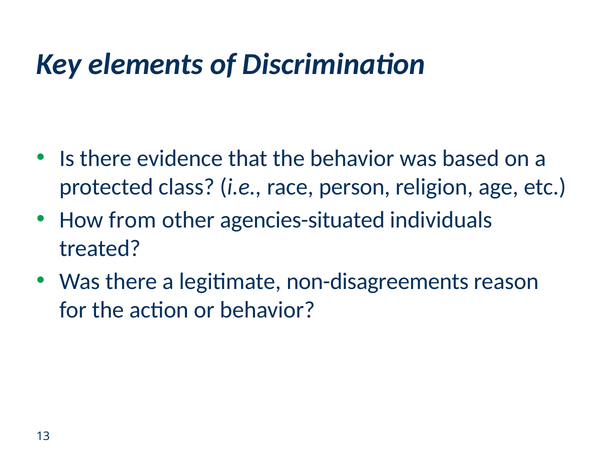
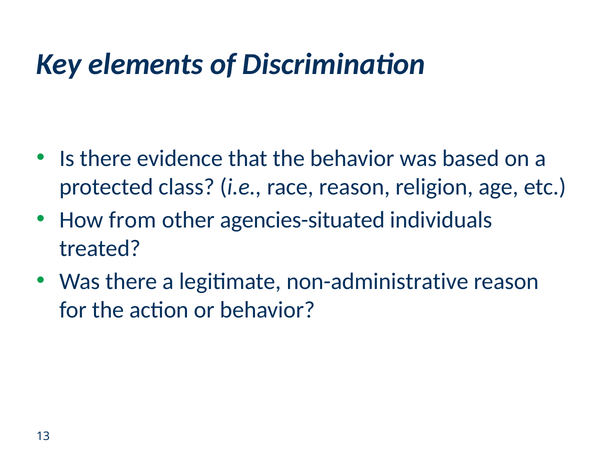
race person: person -> reason
non-disagreements: non-disagreements -> non-administrative
